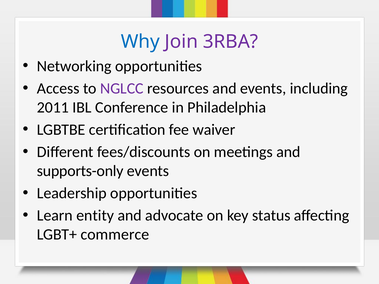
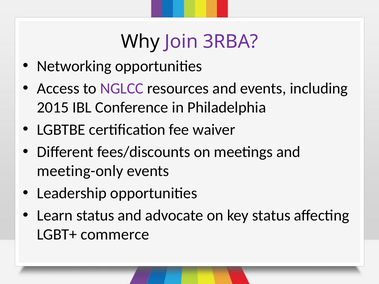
Why colour: blue -> black
2011: 2011 -> 2015
supports-only: supports-only -> meeting-only
Learn entity: entity -> status
